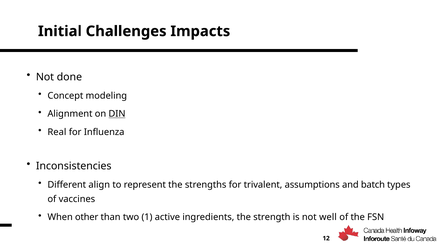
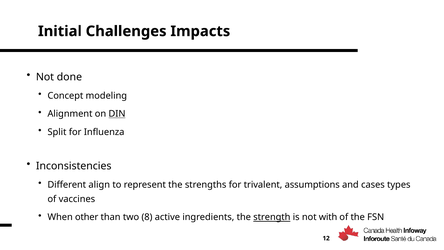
Real: Real -> Split
batch: batch -> cases
1: 1 -> 8
strength underline: none -> present
well: well -> with
